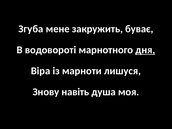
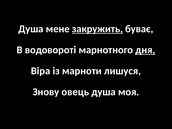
Згуба at (31, 29): Згуба -> Душа
закружить underline: none -> present
навіть: навіть -> овець
